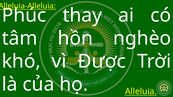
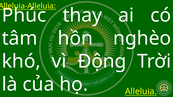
Được: Được -> Động
